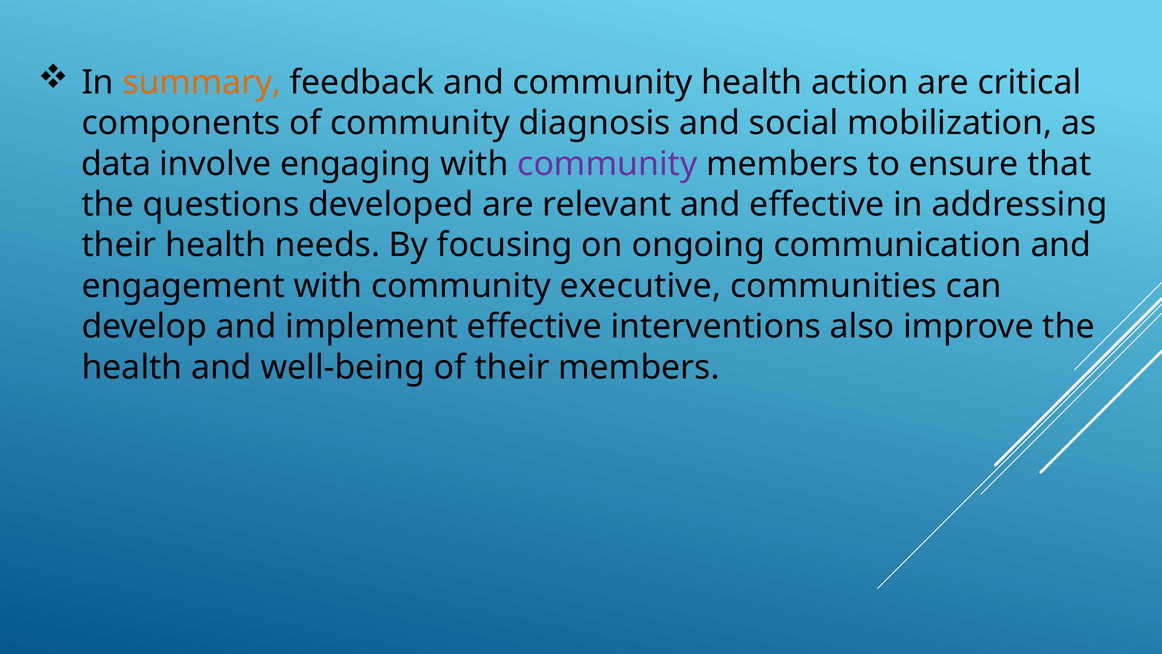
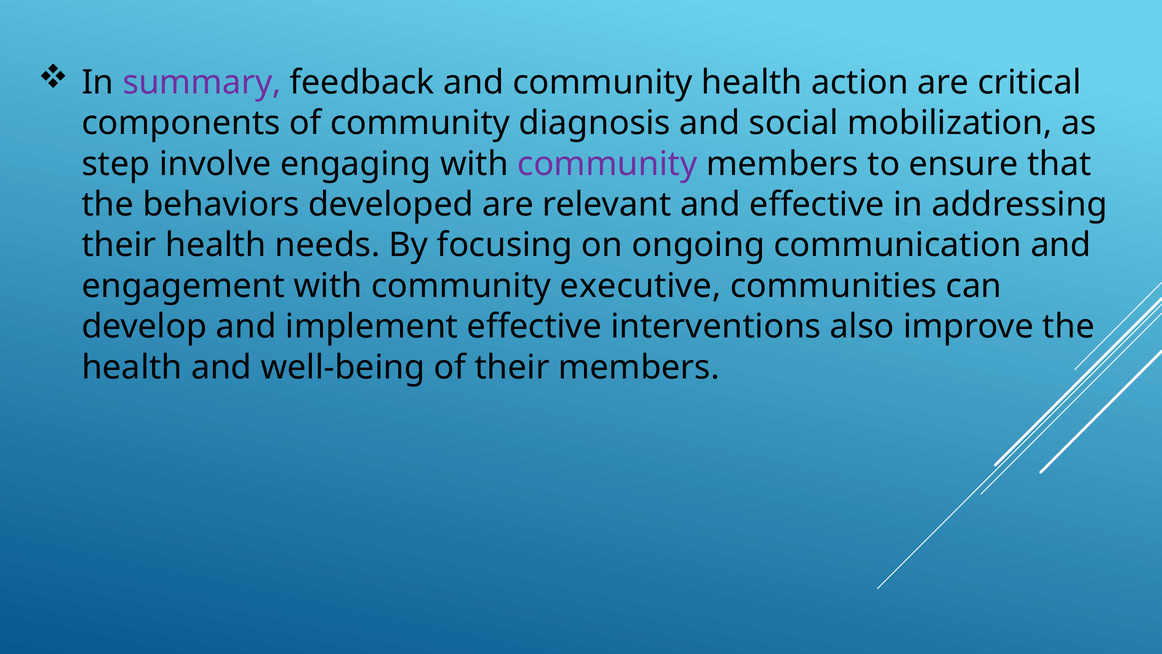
summary colour: orange -> purple
data: data -> step
questions: questions -> behaviors
